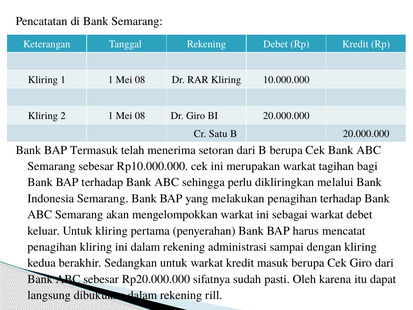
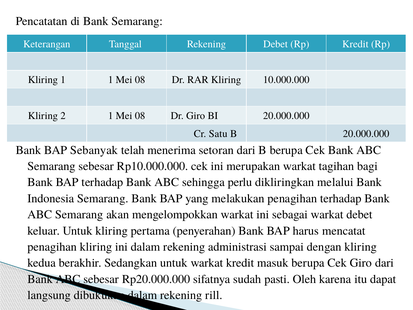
Termasuk: Termasuk -> Sebanyak
